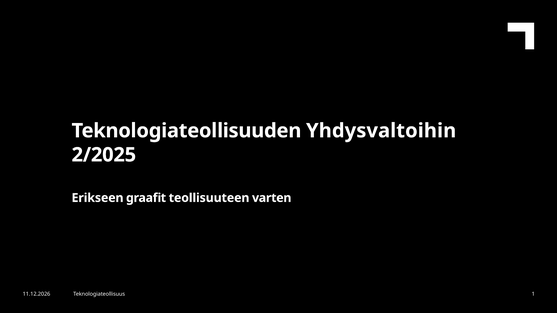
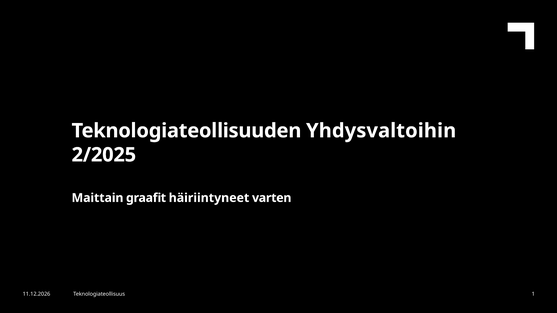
Erikseen: Erikseen -> Maittain
teollisuuteen: teollisuuteen -> häiriintyneet
